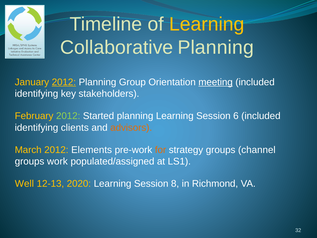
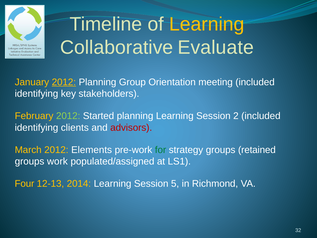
Collaborative Planning: Planning -> Evaluate
meeting underline: present -> none
6: 6 -> 2
advisors colour: orange -> red
for colour: orange -> green
channel: channel -> retained
Well: Well -> Four
2020: 2020 -> 2014
8: 8 -> 5
